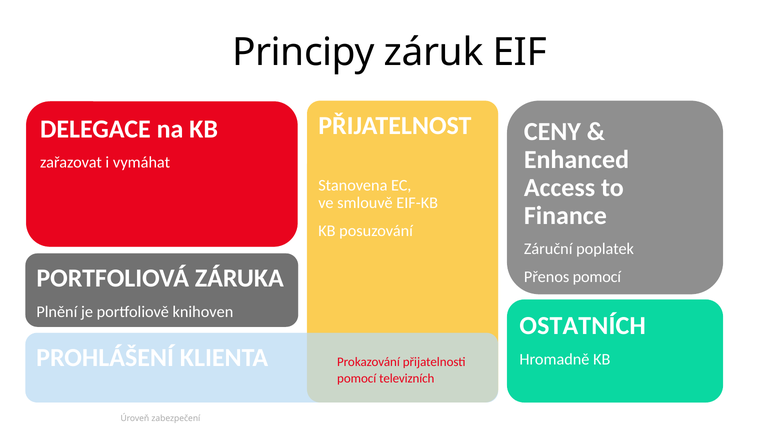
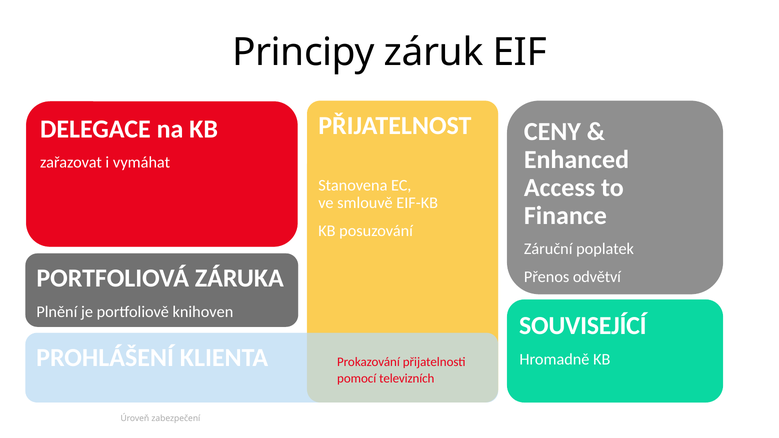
Přenos pomocí: pomocí -> odvětví
OSTATNÍCH: OSTATNÍCH -> SOUVISEJÍCÍ
